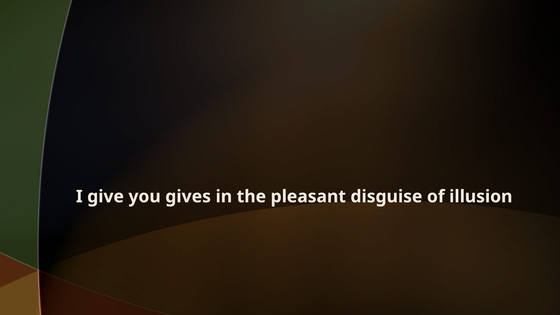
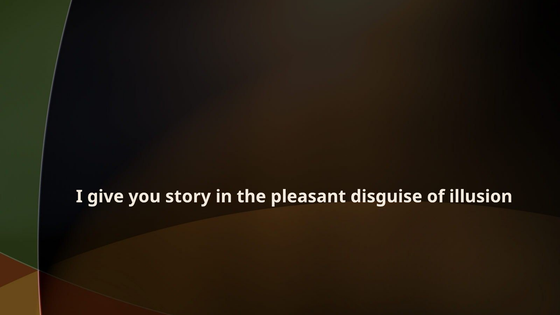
gives: gives -> story
